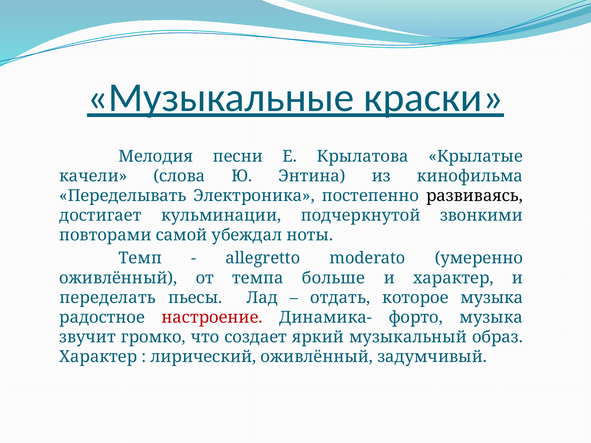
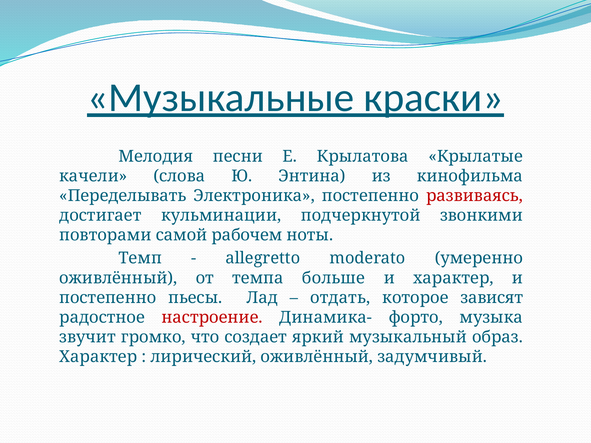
развиваясь colour: black -> red
убеждал: убеждал -> рабочем
переделать at (108, 298): переделать -> постепенно
которое музыка: музыка -> зависят
